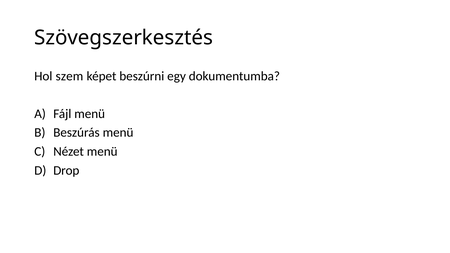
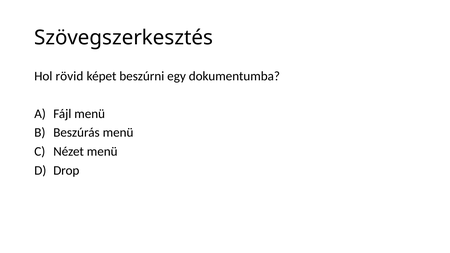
szem: szem -> rövid
